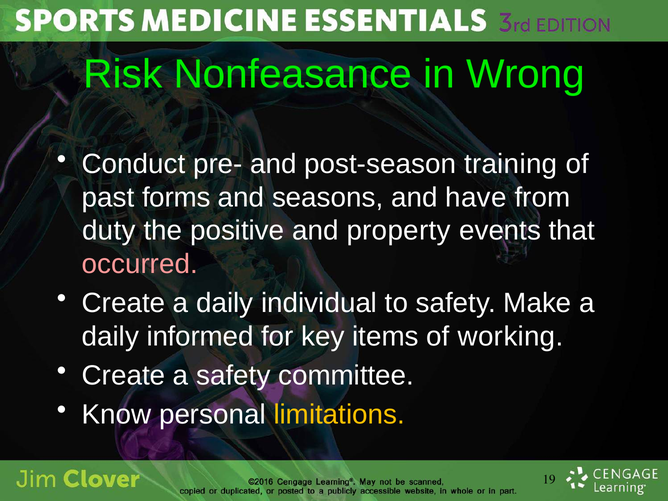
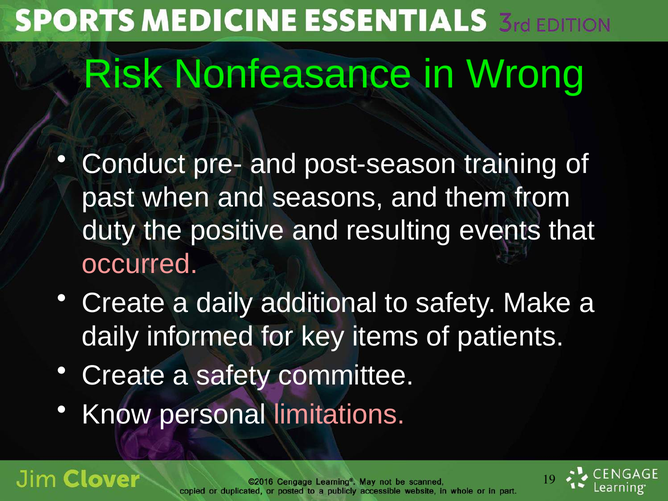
forms: forms -> when
have: have -> them
property: property -> resulting
individual: individual -> additional
working: working -> patients
limitations colour: yellow -> pink
